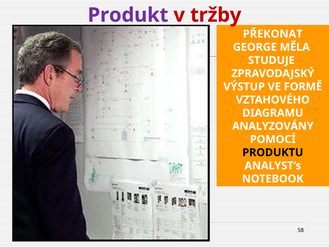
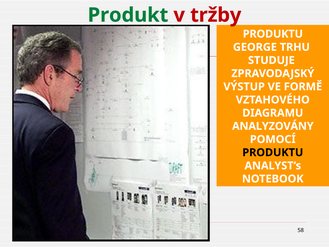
Produkt colour: purple -> green
PŘEKONAT at (273, 34): PŘEKONAT -> PRODUKTU
MĚLA: MĚLA -> TRHU
